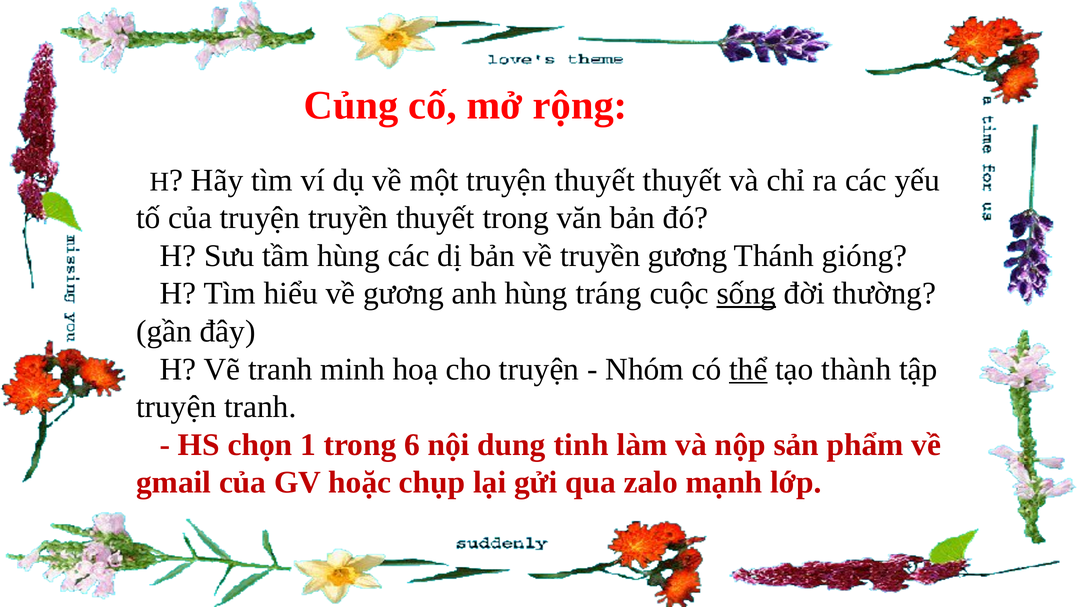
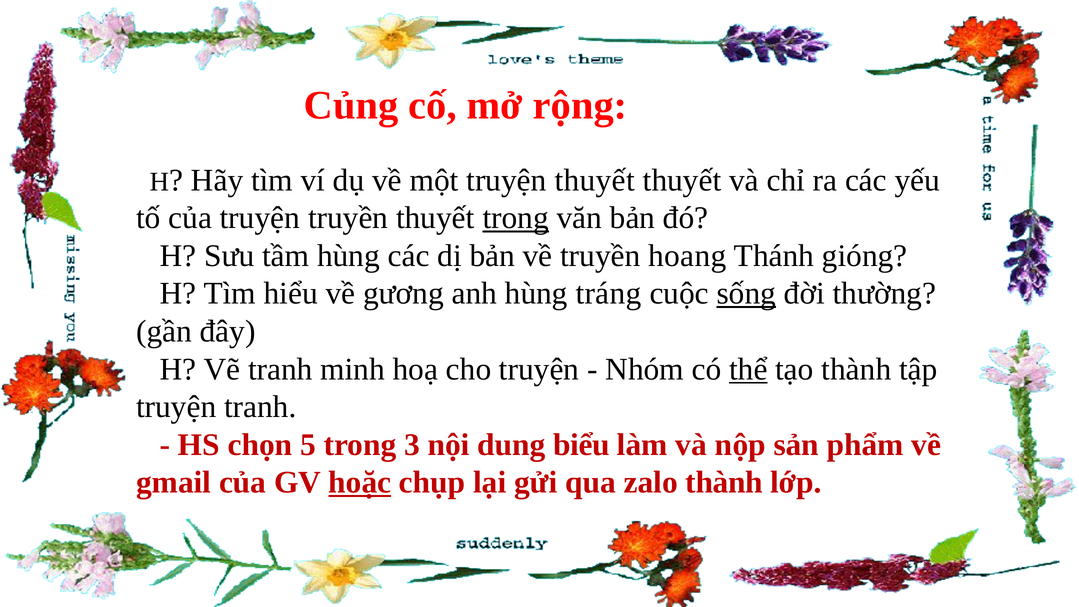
trong at (516, 218) underline: none -> present
truyền gương: gương -> hoang
1: 1 -> 5
6: 6 -> 3
tinh: tinh -> biểu
hoặc underline: none -> present
zalo mạnh: mạnh -> thành
